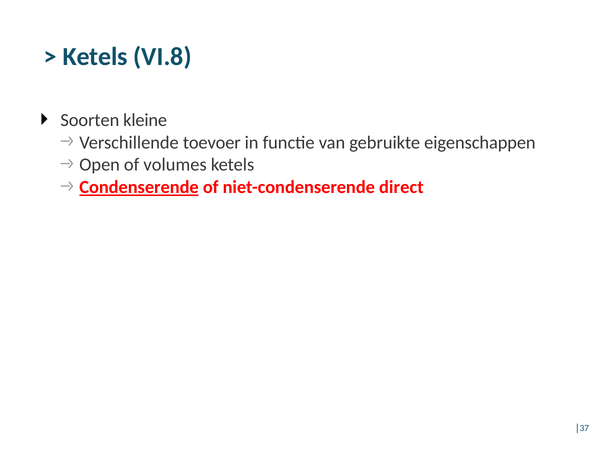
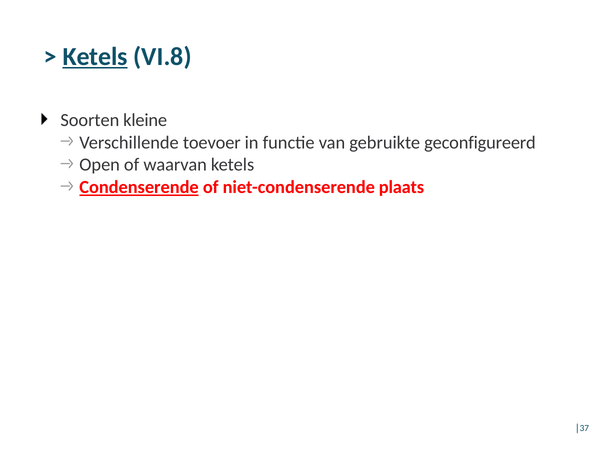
Ketels at (95, 56) underline: none -> present
eigenschappen: eigenschappen -> geconfigureerd
volumes: volumes -> waarvan
direct: direct -> plaats
